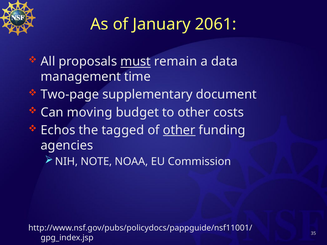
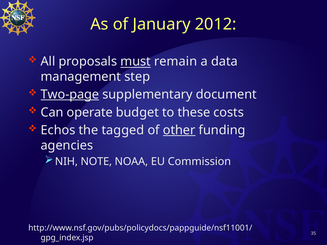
2061: 2061 -> 2012
time: time -> step
Two-page underline: none -> present
moving: moving -> operate
to other: other -> these
